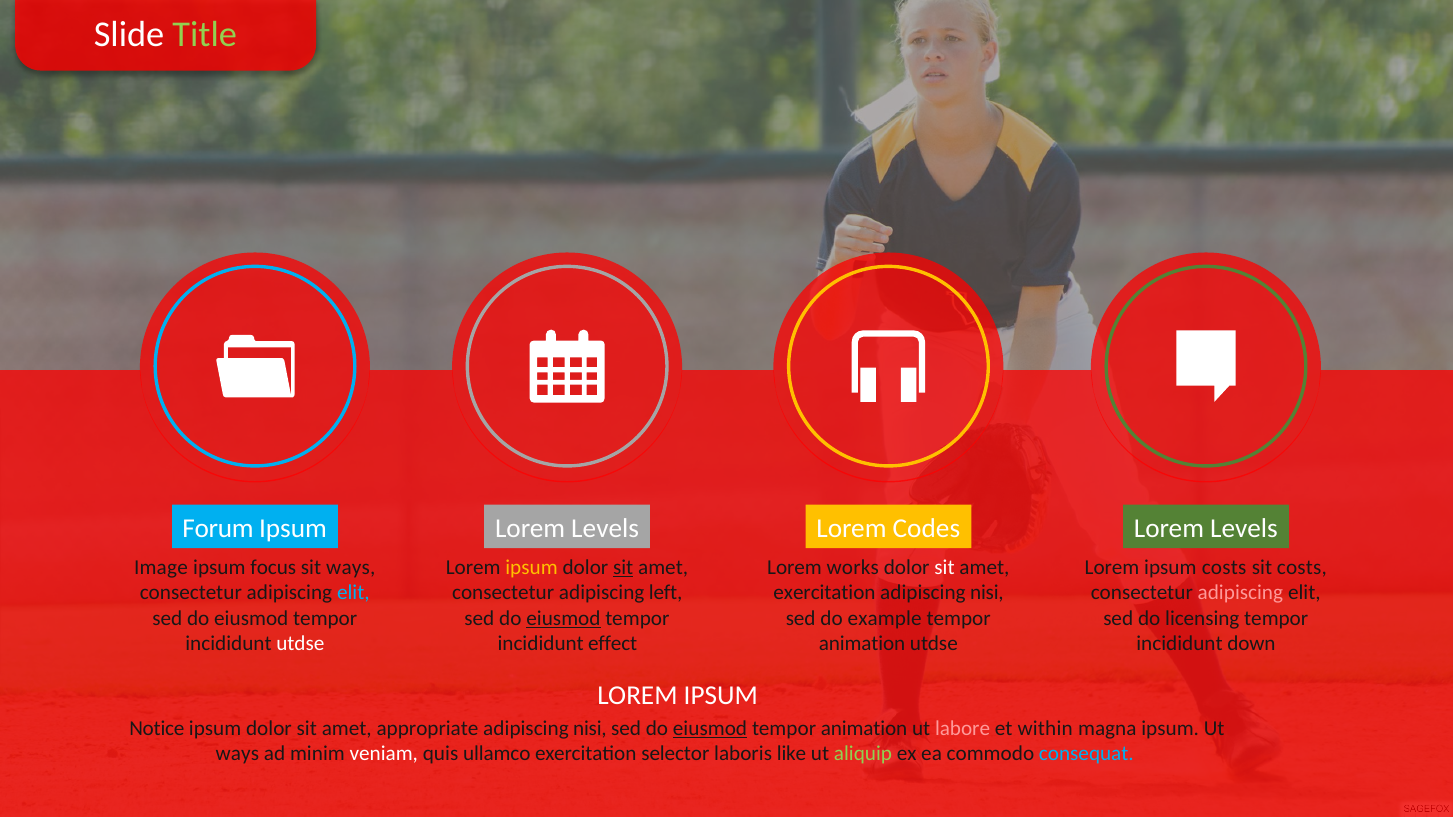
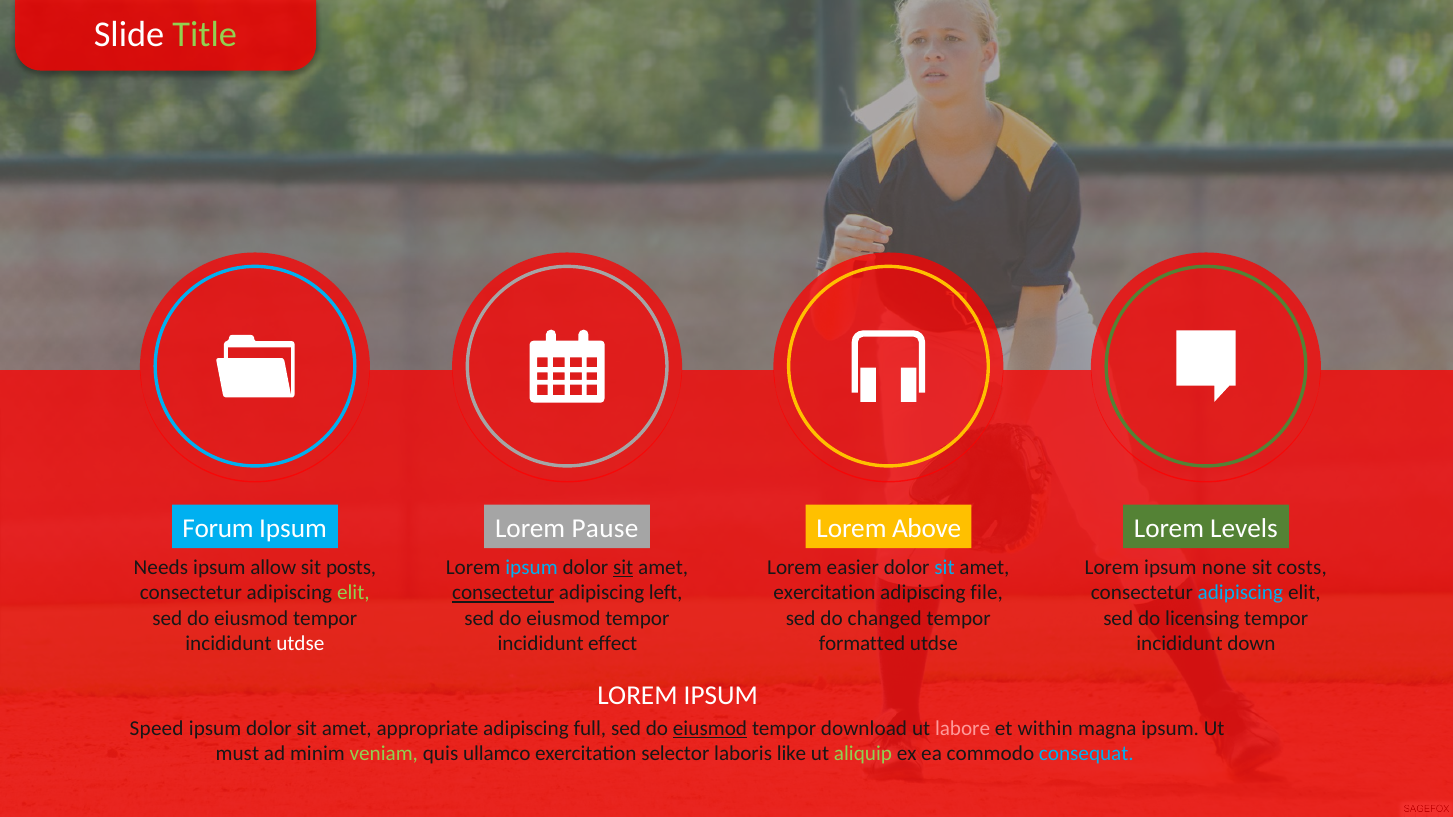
Levels at (605, 528): Levels -> Pause
Codes: Codes -> Above
Image: Image -> Needs
focus: focus -> allow
sit ways: ways -> posts
ipsum at (532, 568) colour: yellow -> light blue
works: works -> easier
sit at (945, 568) colour: white -> light blue
ipsum costs: costs -> none
elit at (353, 593) colour: light blue -> light green
consectetur at (503, 593) underline: none -> present
nisi at (987, 593): nisi -> file
adipiscing at (1240, 593) colour: pink -> light blue
eiusmod at (563, 619) underline: present -> none
example: example -> changed
animation at (862, 644): animation -> formatted
Notice: Notice -> Speed
nisi at (590, 729): nisi -> full
animation at (864, 729): animation -> download
ways at (237, 754): ways -> must
veniam colour: white -> light green
